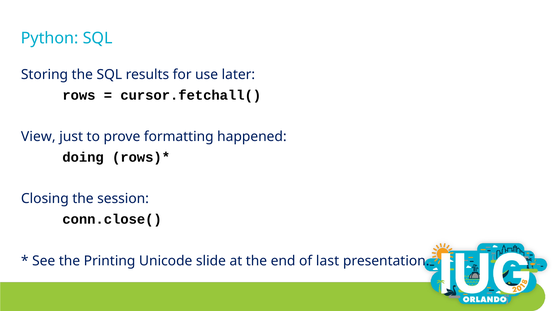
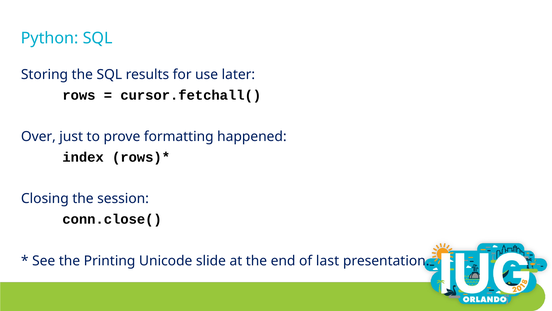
View: View -> Over
doing: doing -> index
